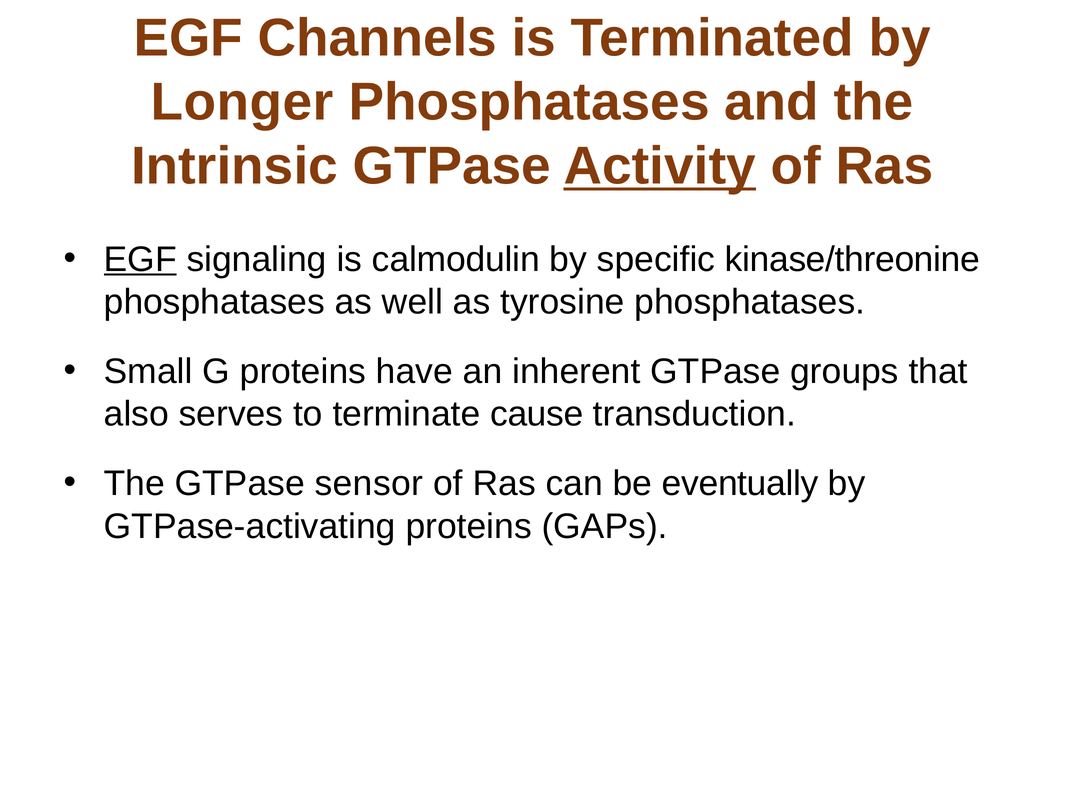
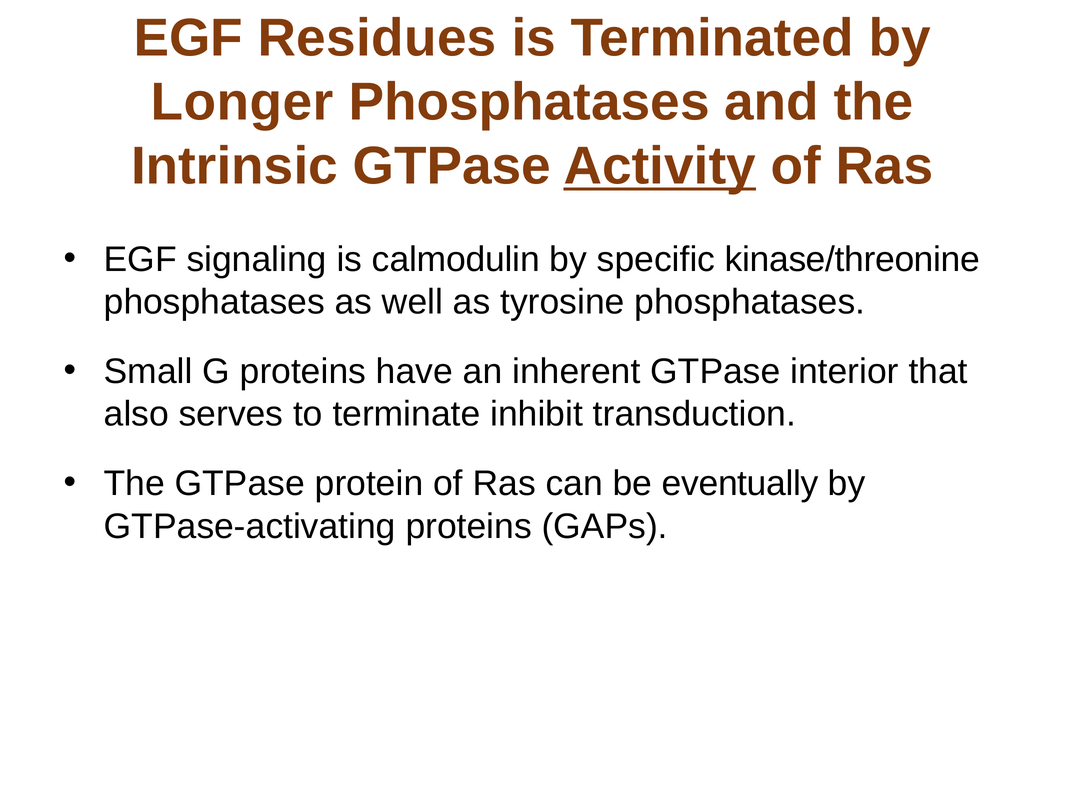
Channels: Channels -> Residues
EGF at (140, 259) underline: present -> none
groups: groups -> interior
cause: cause -> inhibit
sensor: sensor -> protein
